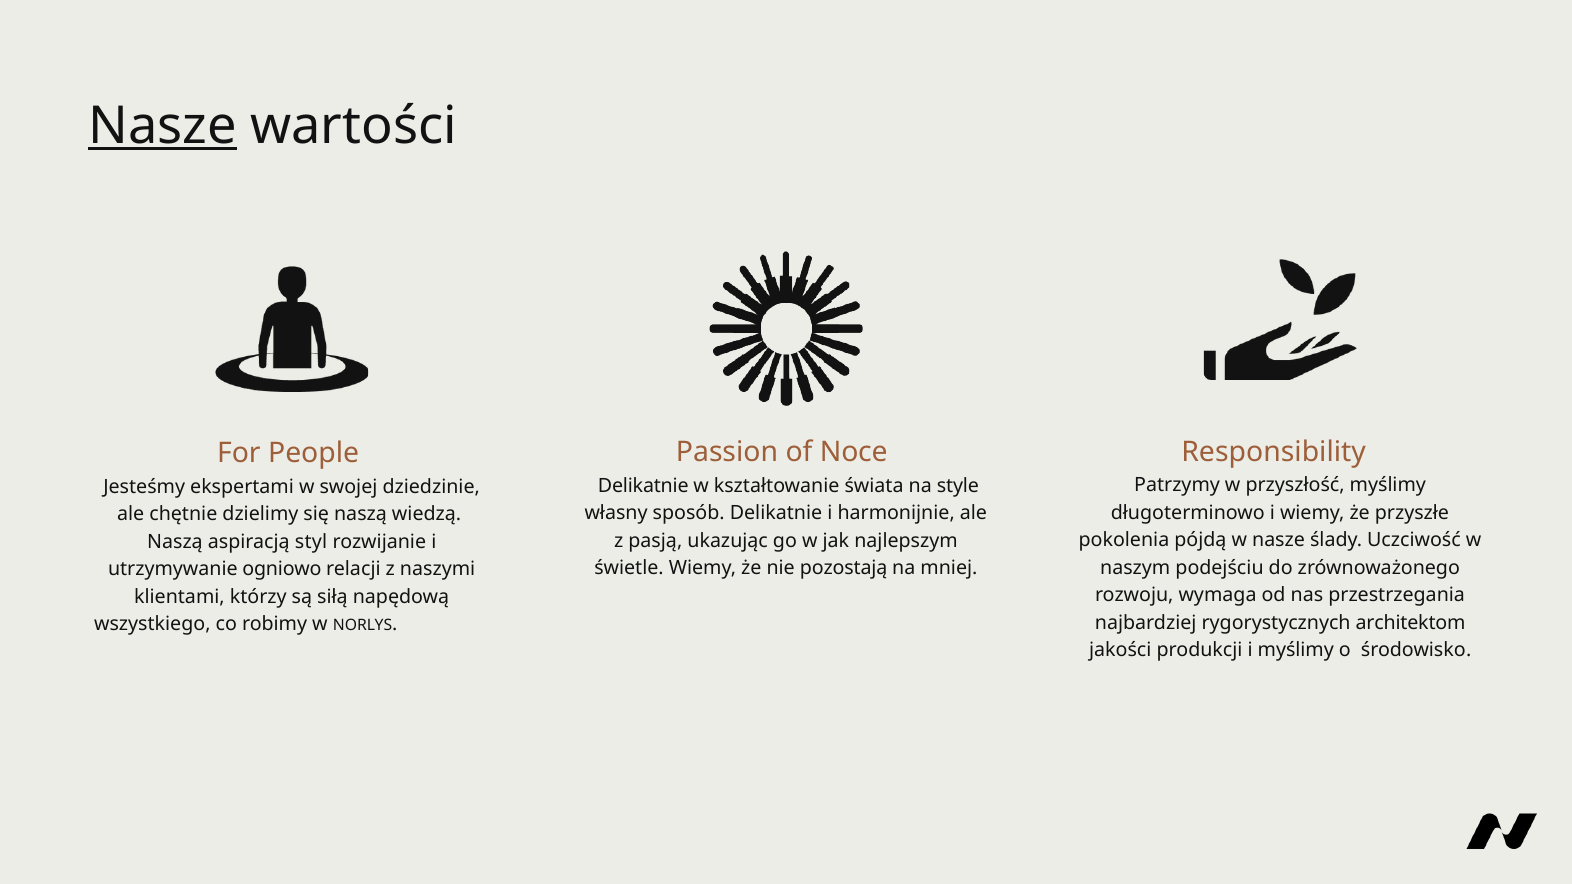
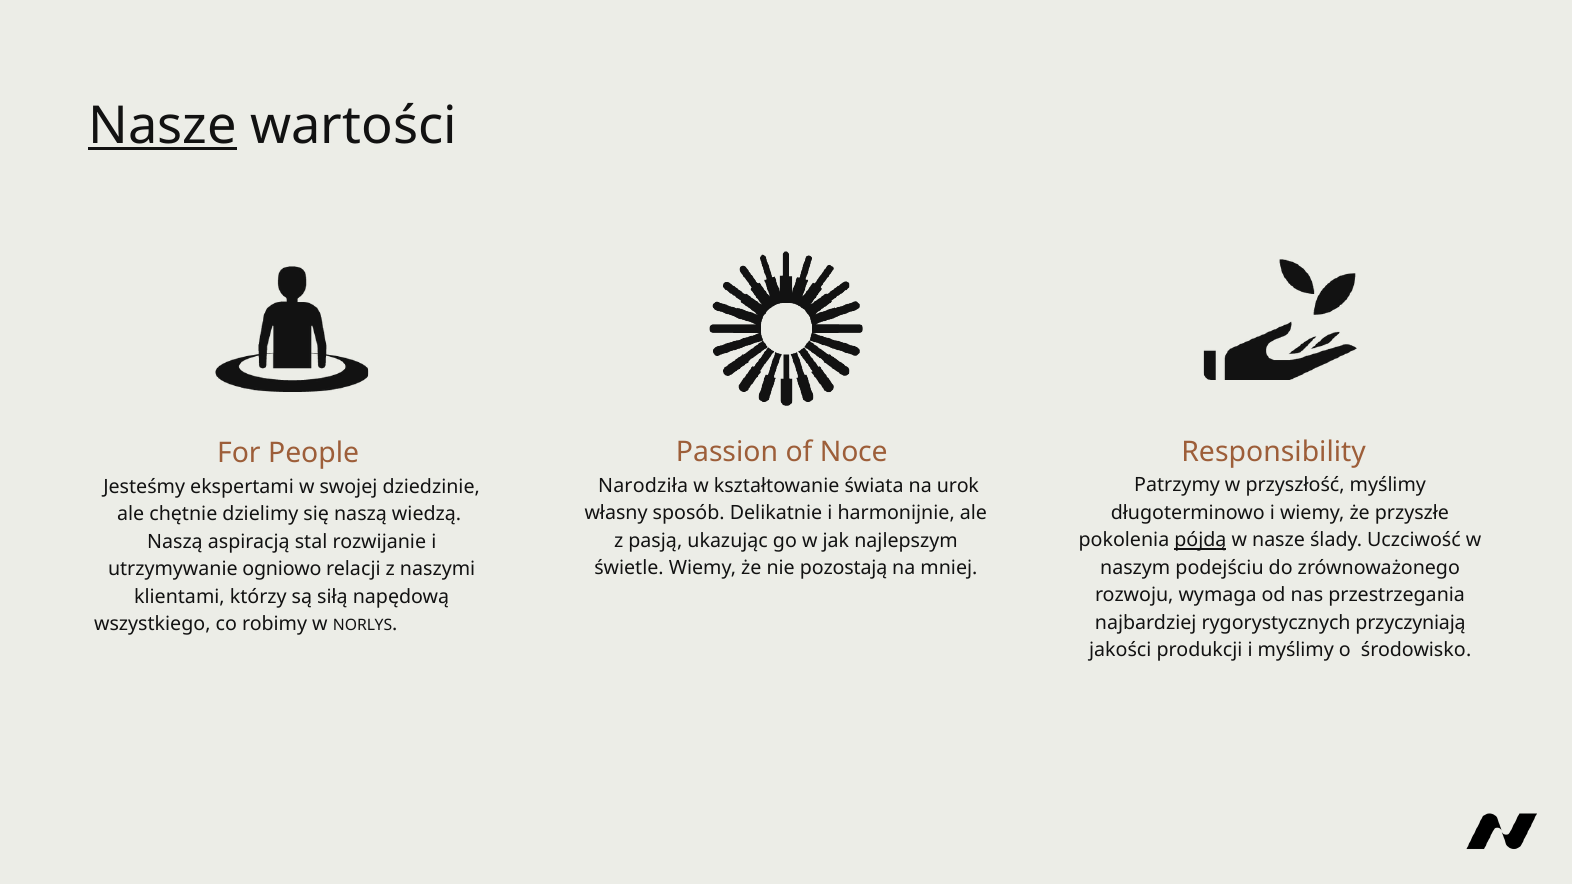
Delikatnie at (643, 486): Delikatnie -> Narodziła
style: style -> urok
pójdą underline: none -> present
styl: styl -> stal
architektom: architektom -> przyczyniają
